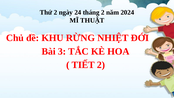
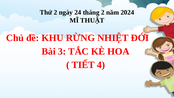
TIẾT 2: 2 -> 4
